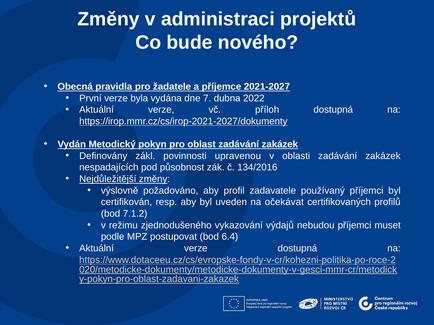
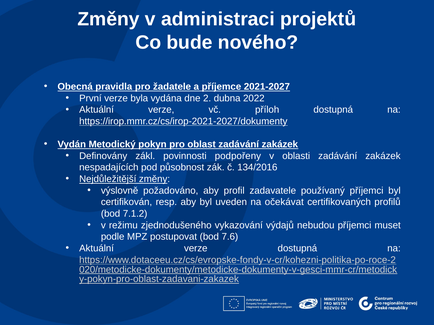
7: 7 -> 2
upravenou: upravenou -> podpořeny
6.4: 6.4 -> 7.6
